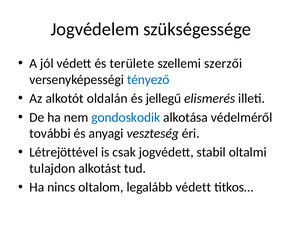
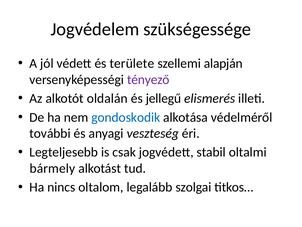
szerzői: szerzői -> alapján
tényező colour: blue -> purple
Létrejöttével: Létrejöttével -> Legteljesebb
tulajdon: tulajdon -> bármely
legalább védett: védett -> szolgai
